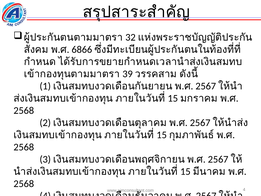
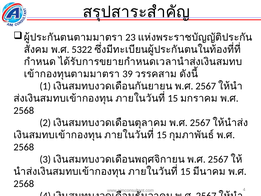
32: 32 -> 23
6866: 6866 -> 5322
